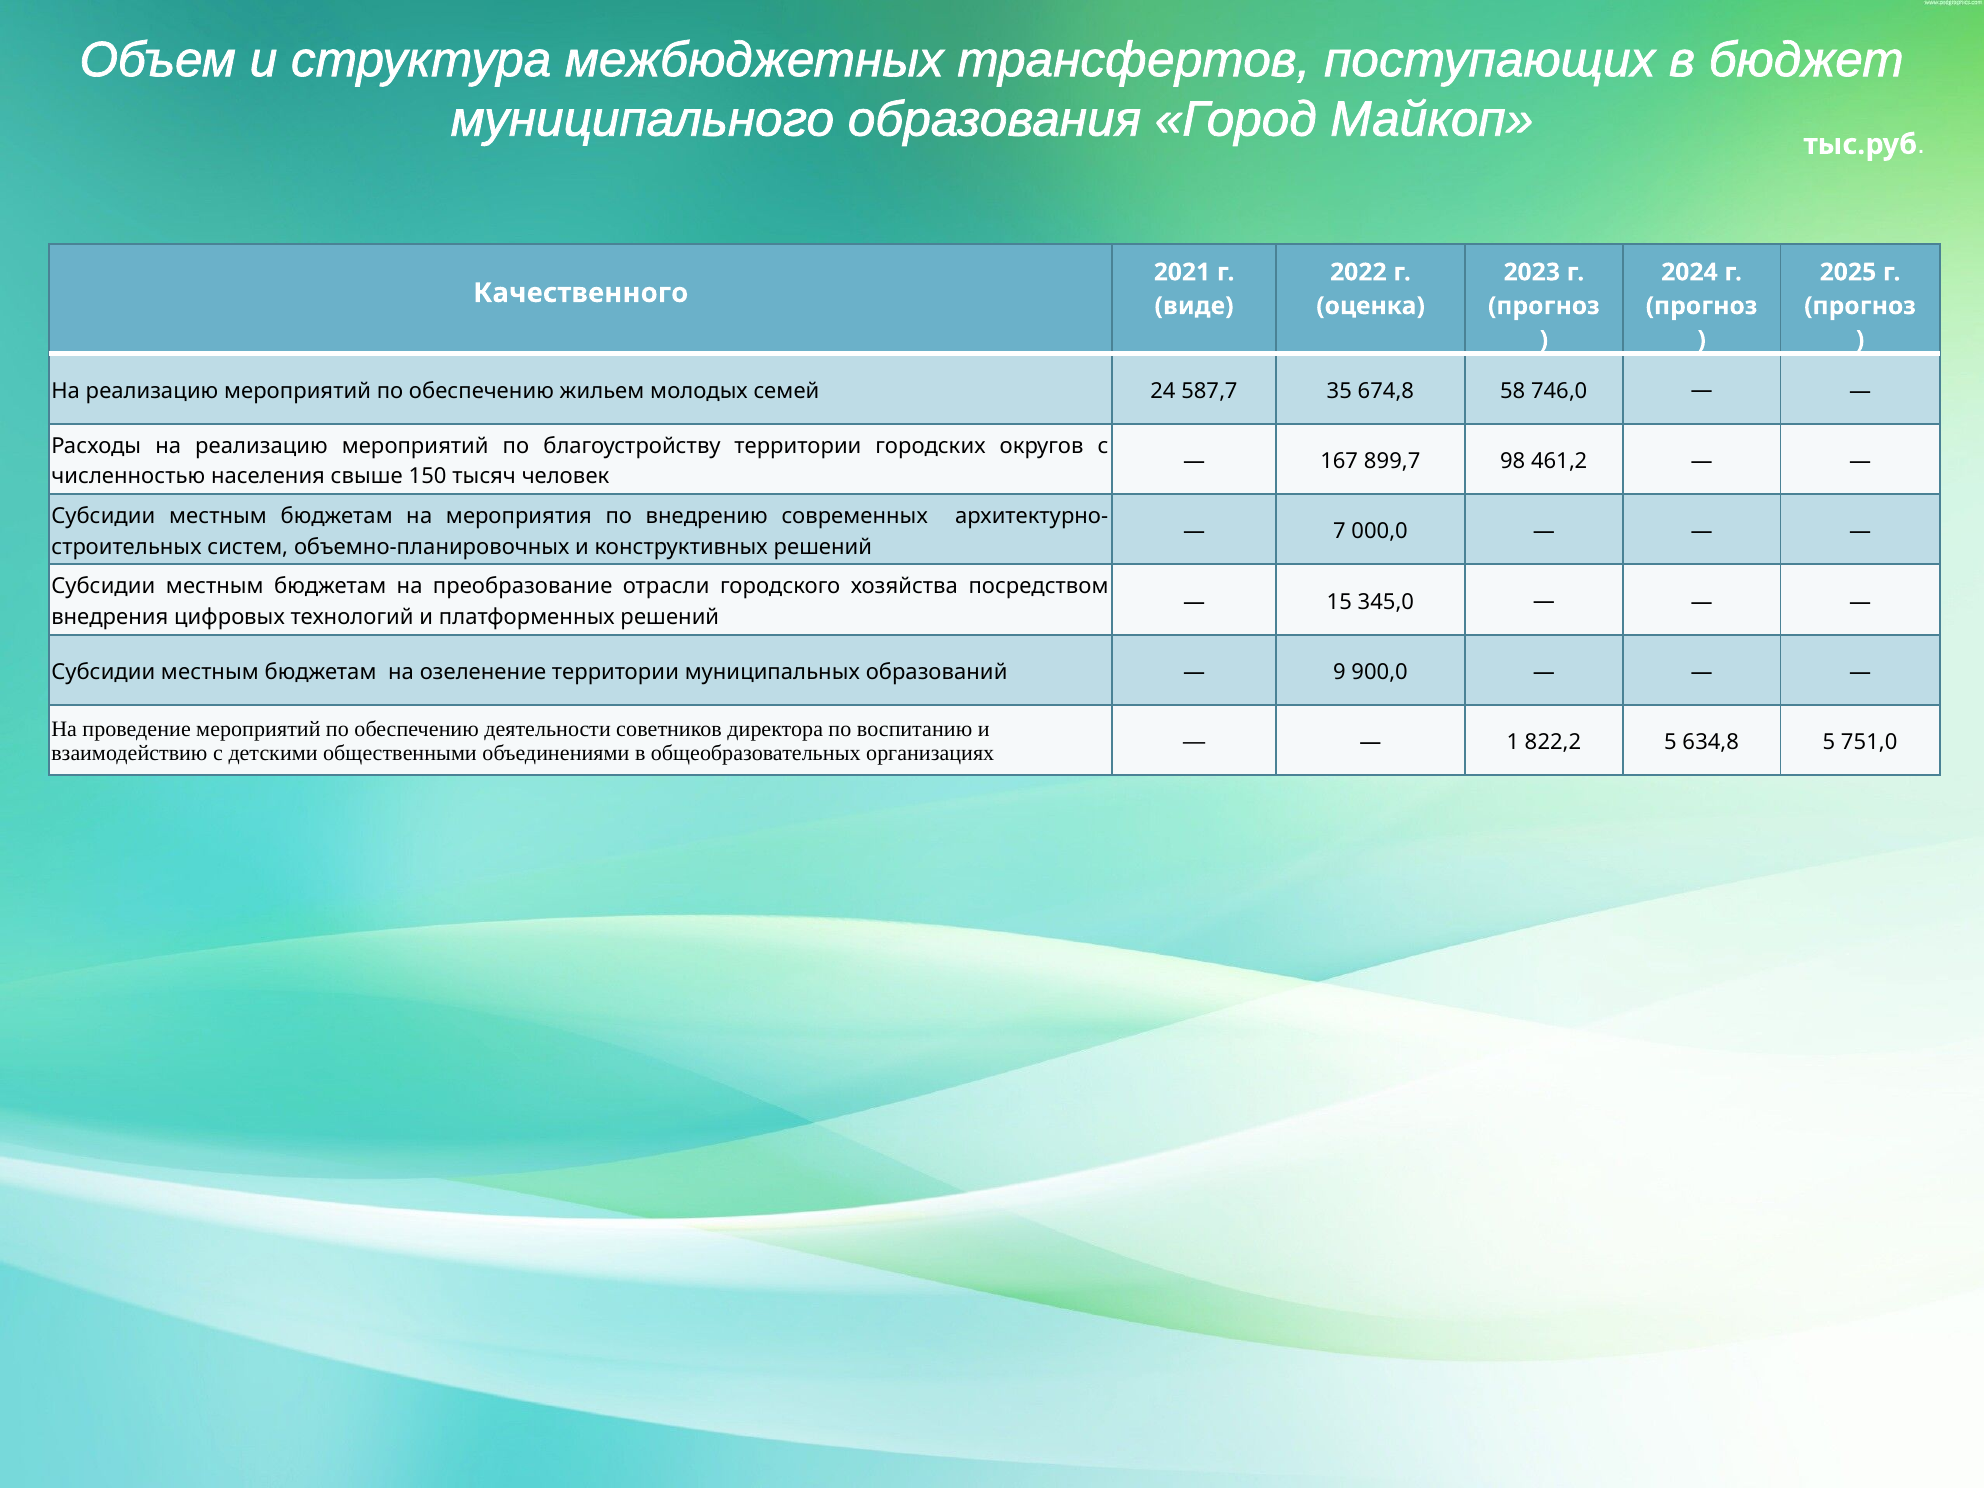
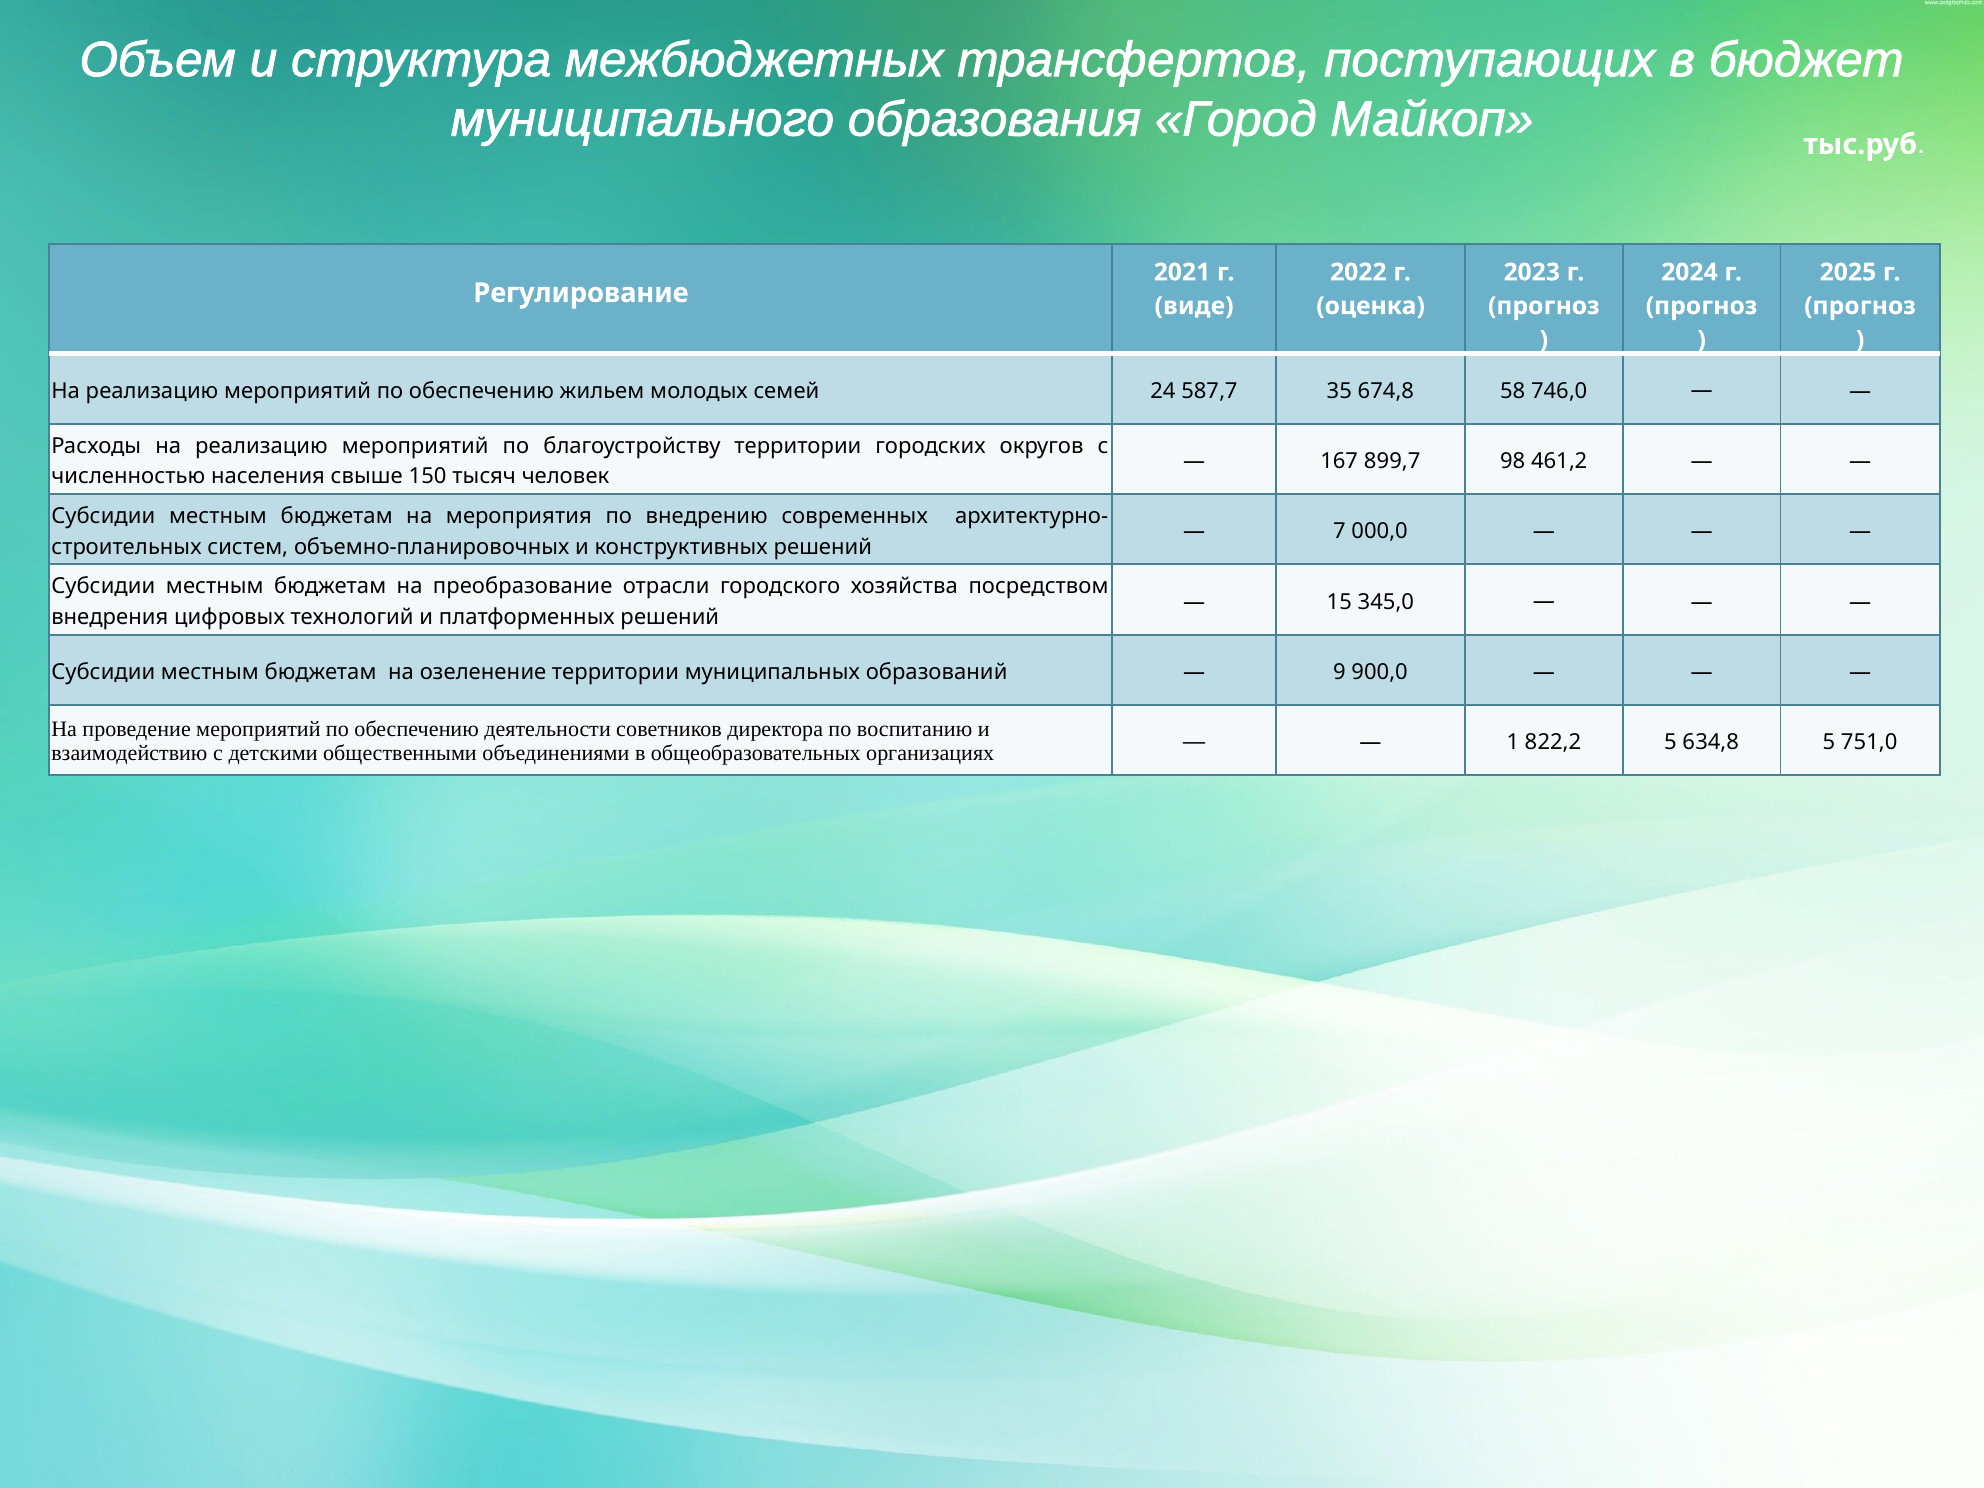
Качественного: Качественного -> Регулирование
